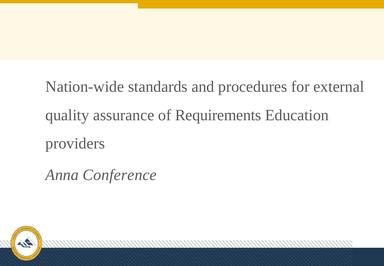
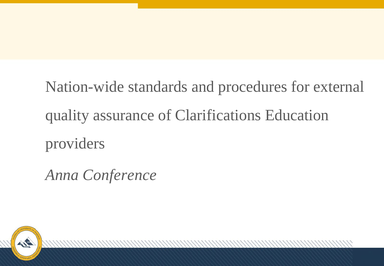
Requirements: Requirements -> Clarifications
